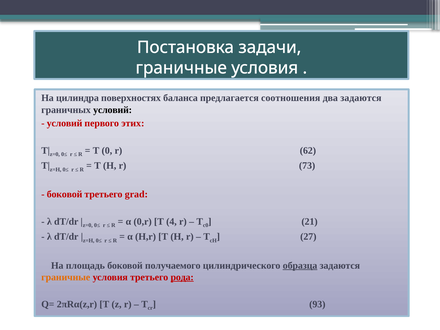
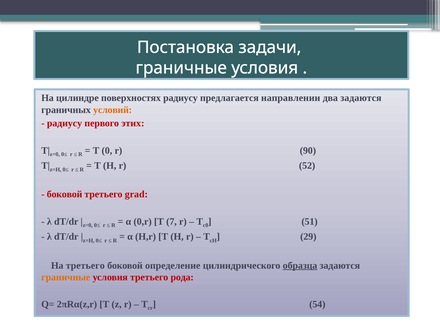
цилиндра: цилиндра -> цилиндре
поверхностях баланса: баланса -> радиусу
соотношения: соотношения -> направлении
условий at (113, 110) colour: black -> orange
условий at (65, 123): условий -> радиусу
62: 62 -> 90
73: 73 -> 52
4: 4 -> 7
21: 21 -> 51
27: 27 -> 29
На площадь: площадь -> третьего
получаемого: получаемого -> определение
рода underline: present -> none
93: 93 -> 54
